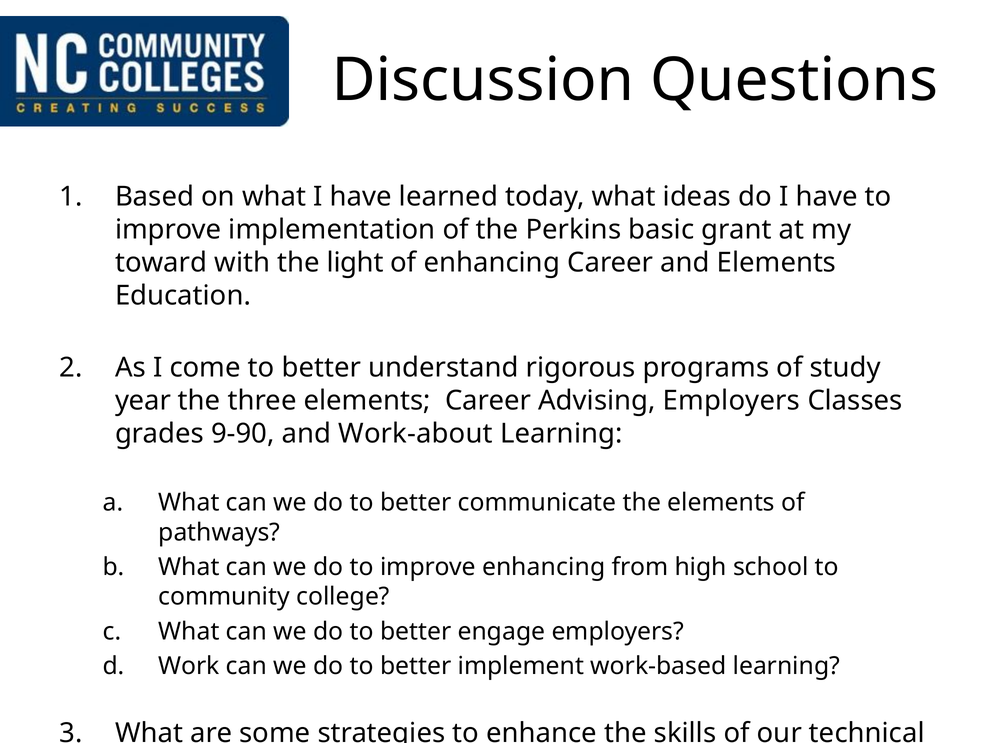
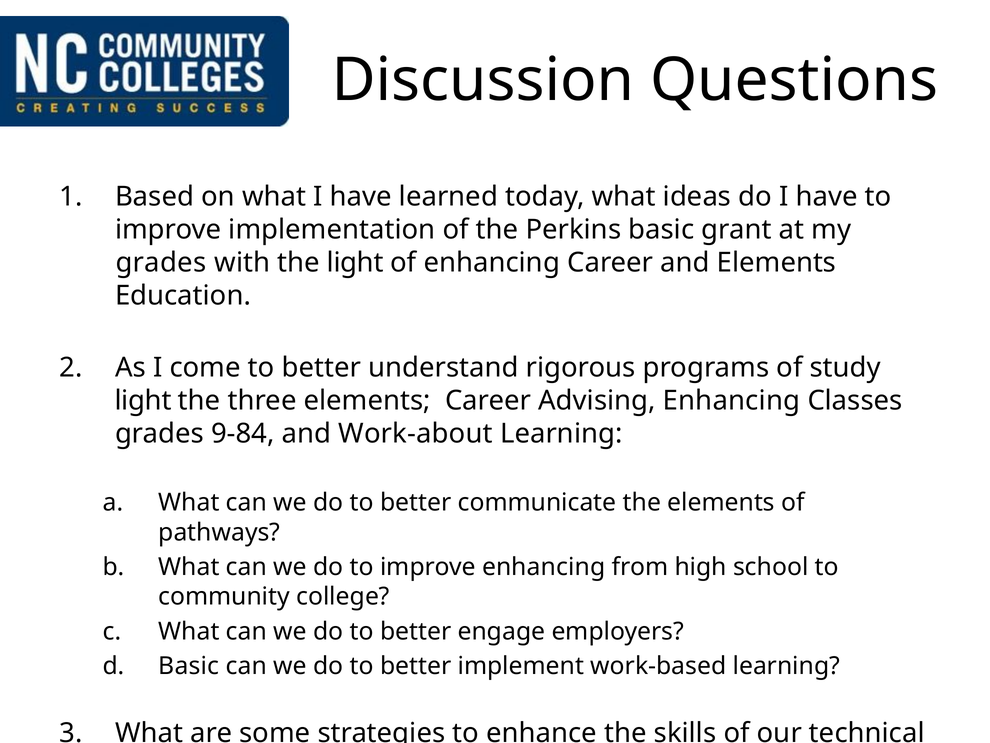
toward at (161, 263): toward -> grades
year at (143, 400): year -> light
Advising Employers: Employers -> Enhancing
9-90: 9-90 -> 9-84
Work at (189, 666): Work -> Basic
